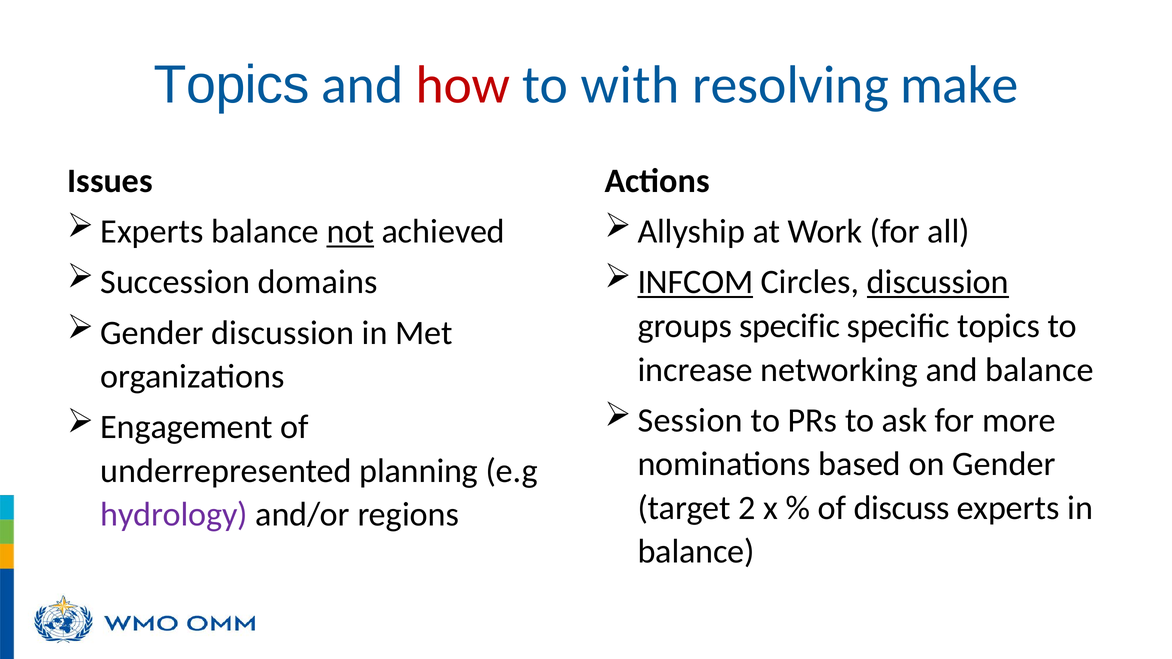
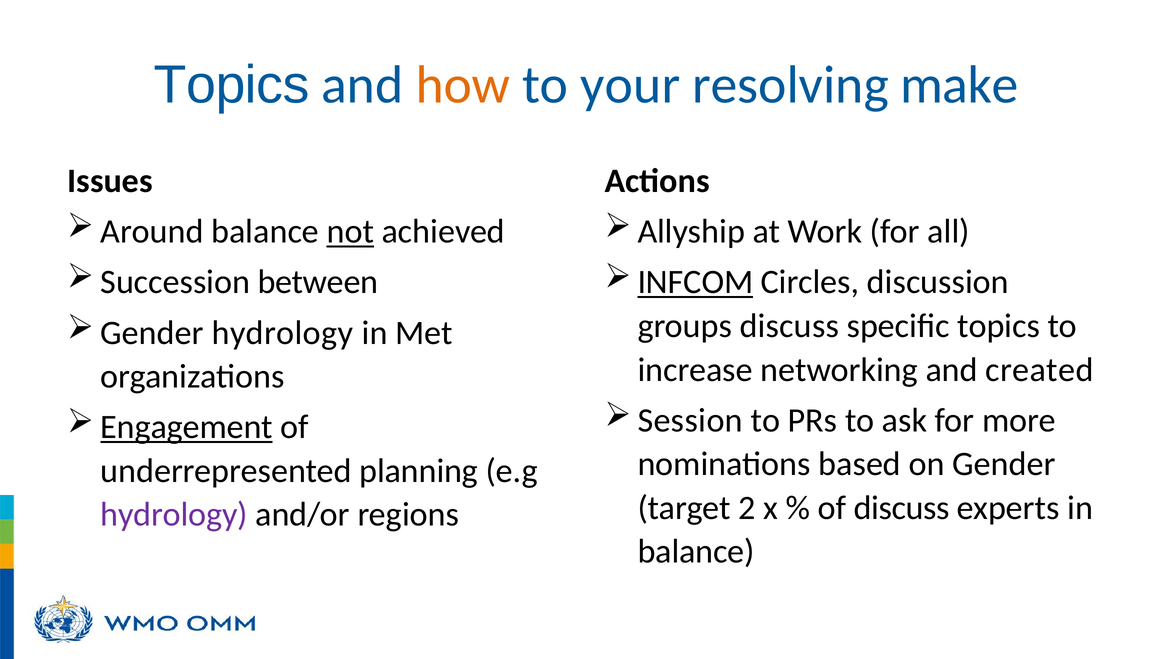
how colour: red -> orange
with: with -> your
Experts at (152, 232): Experts -> Around
domains: domains -> between
discussion at (938, 282) underline: present -> none
groups specific: specific -> discuss
Gender discussion: discussion -> hydrology
and balance: balance -> created
Engagement underline: none -> present
